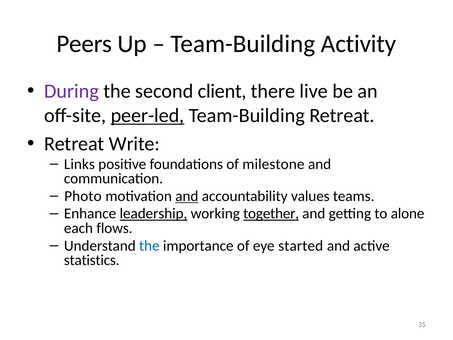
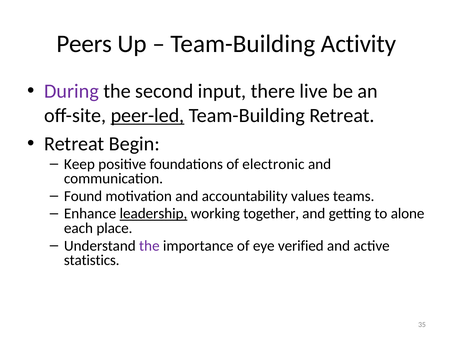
client: client -> input
Write: Write -> Begin
Links: Links -> Keep
milestone: milestone -> electronic
Photo: Photo -> Found
and at (187, 196) underline: present -> none
together underline: present -> none
flows: flows -> place
the at (149, 246) colour: blue -> purple
started: started -> verified
